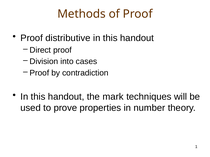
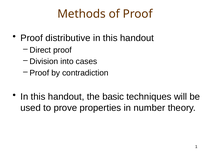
mark: mark -> basic
